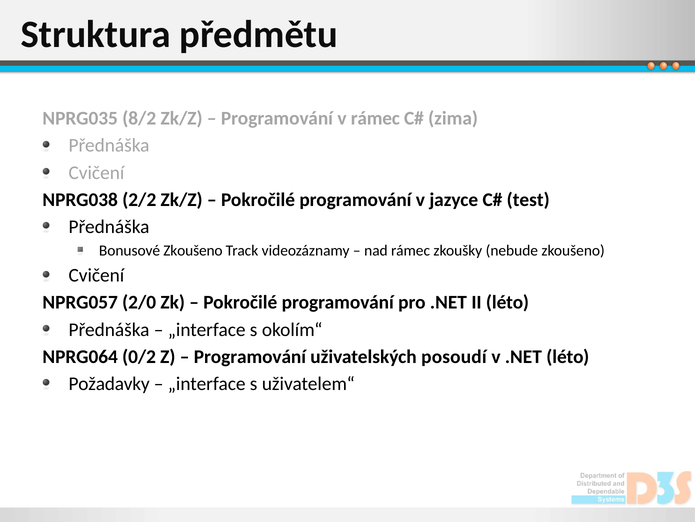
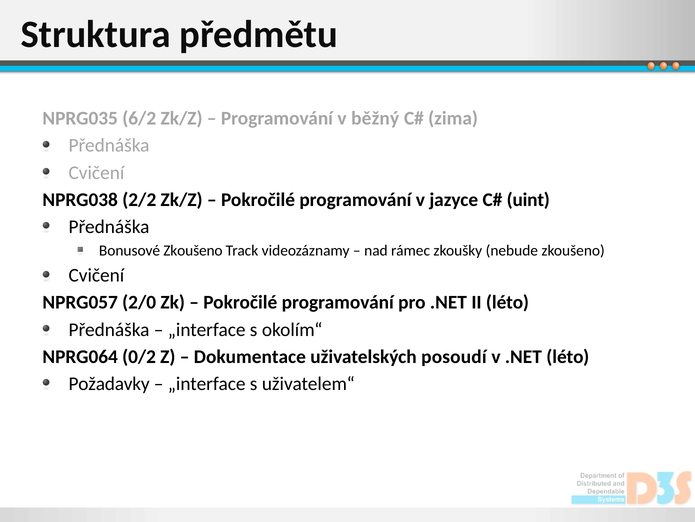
8/2: 8/2 -> 6/2
v rámec: rámec -> běžný
test: test -> uint
Programování at (250, 356): Programování -> Dokumentace
